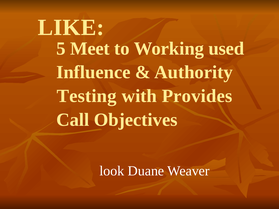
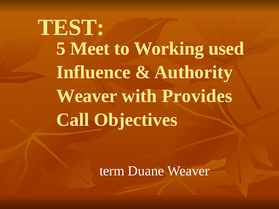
LIKE: LIKE -> TEST
Testing at (87, 96): Testing -> Weaver
look: look -> term
